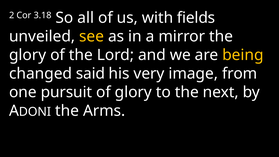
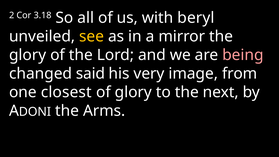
fields: fields -> beryl
being colour: yellow -> pink
pursuit: pursuit -> closest
